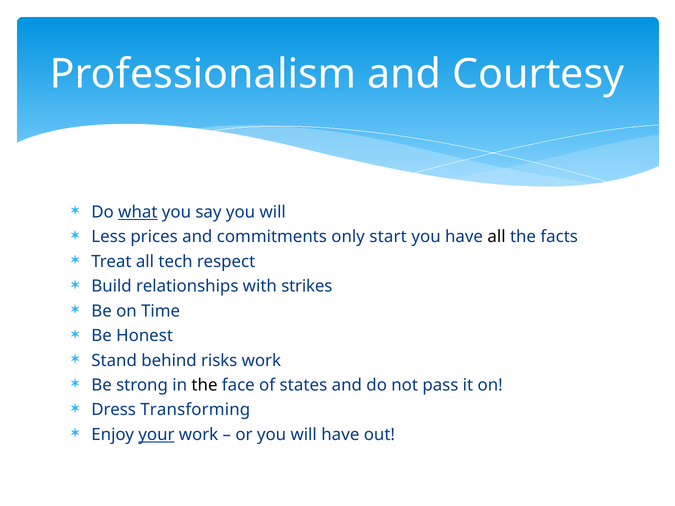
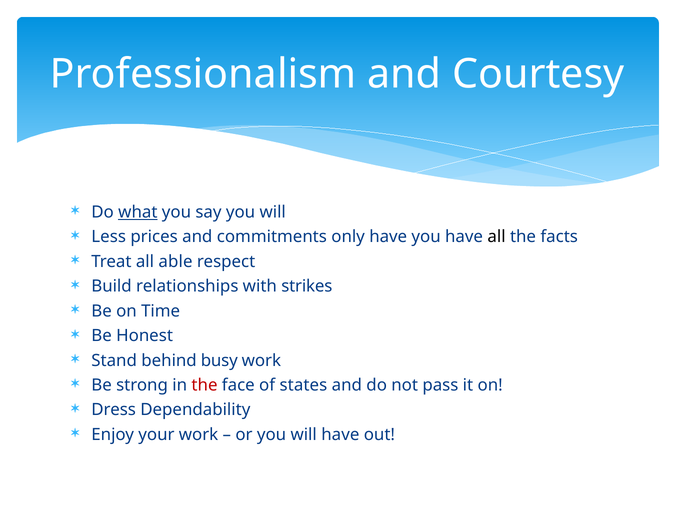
only start: start -> have
tech: tech -> able
risks: risks -> busy
the at (205, 385) colour: black -> red
Transforming: Transforming -> Dependability
your underline: present -> none
